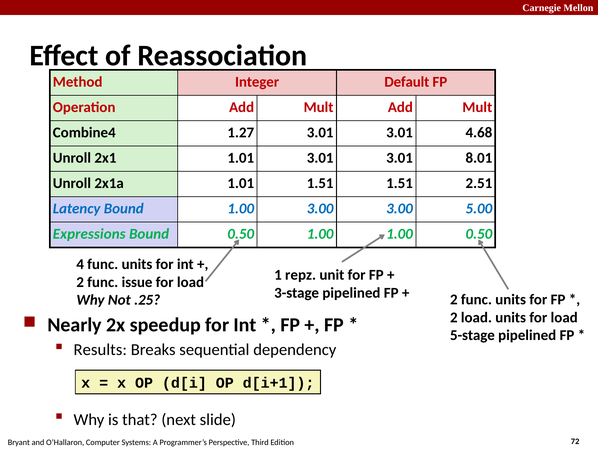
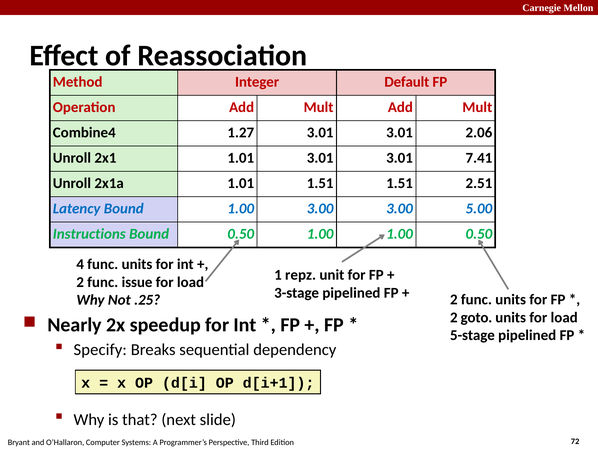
4.68: 4.68 -> 2.06
8.01: 8.01 -> 7.41
Expressions: Expressions -> Instructions
2 load: load -> goto
Results: Results -> Specify
